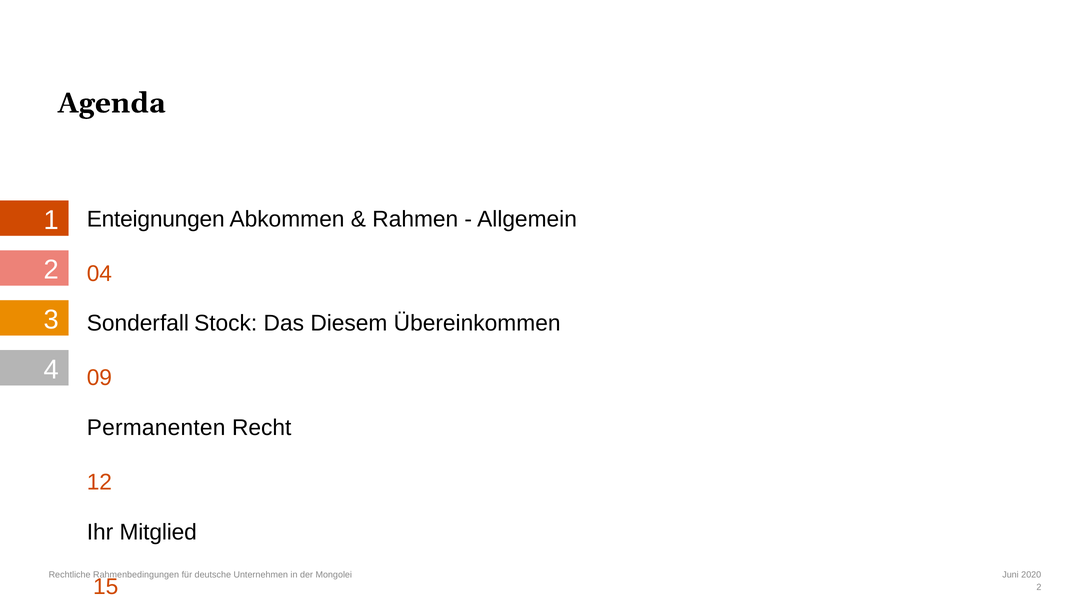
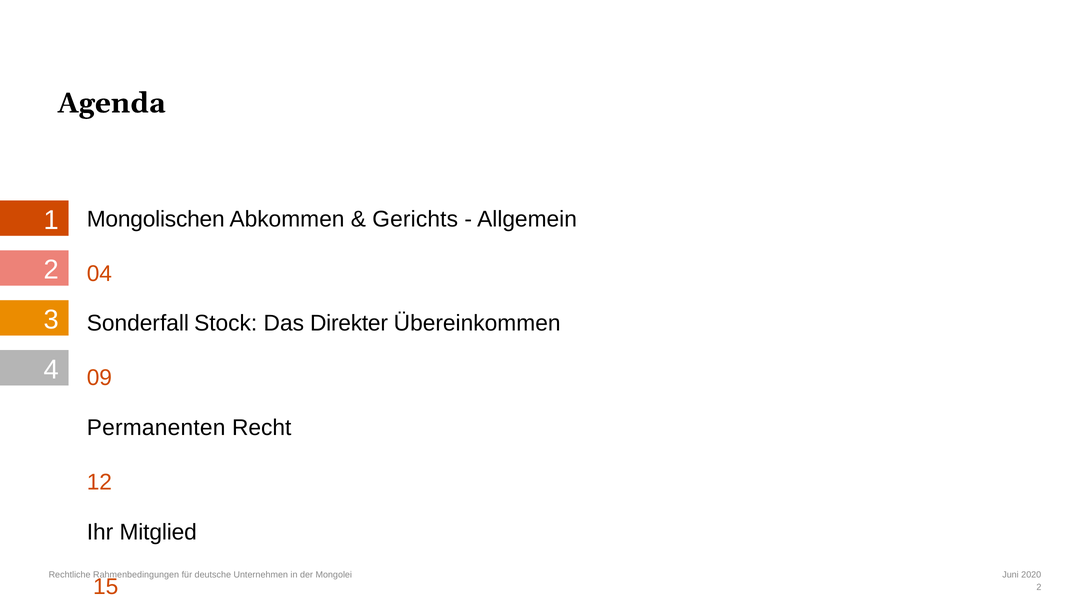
Enteignungen: Enteignungen -> Mongolischen
Rahmen: Rahmen -> Gerichts
Diesem: Diesem -> Direkter
